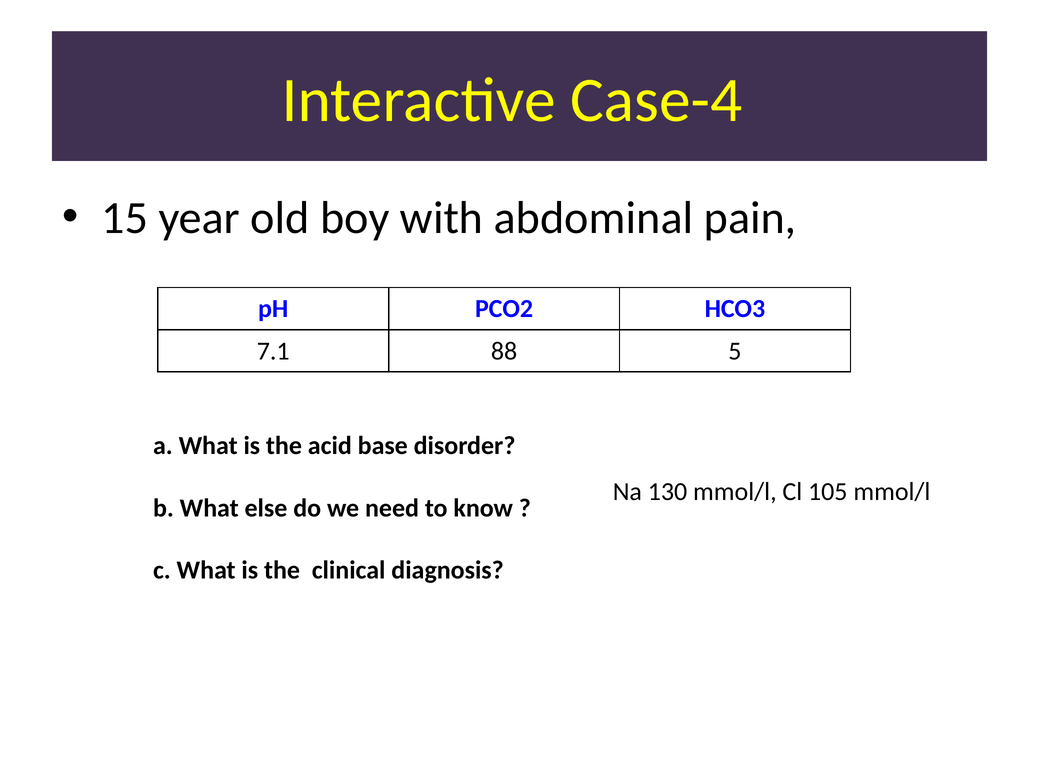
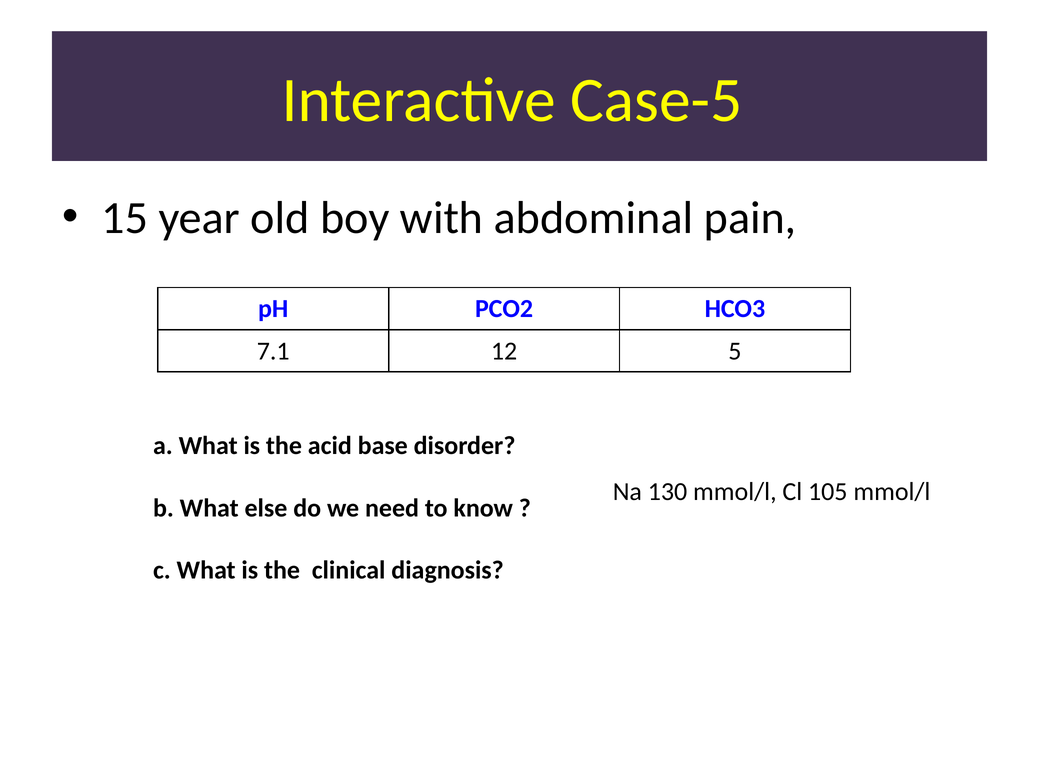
Case-4: Case-4 -> Case-5
88: 88 -> 12
